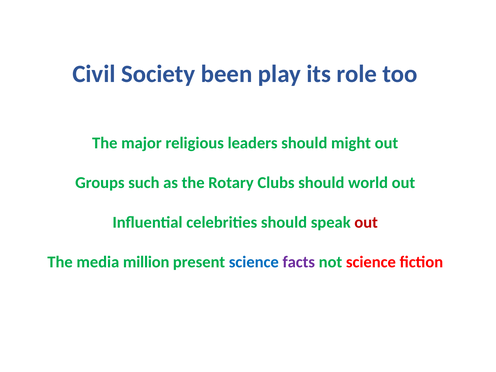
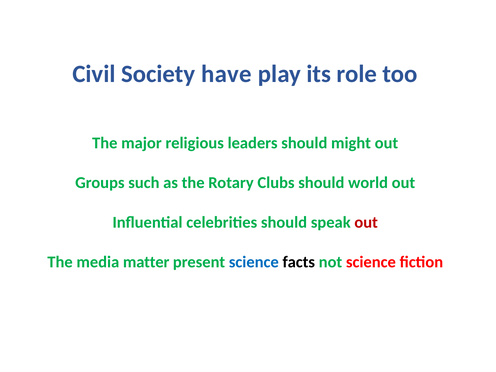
been: been -> have
million: million -> matter
facts colour: purple -> black
